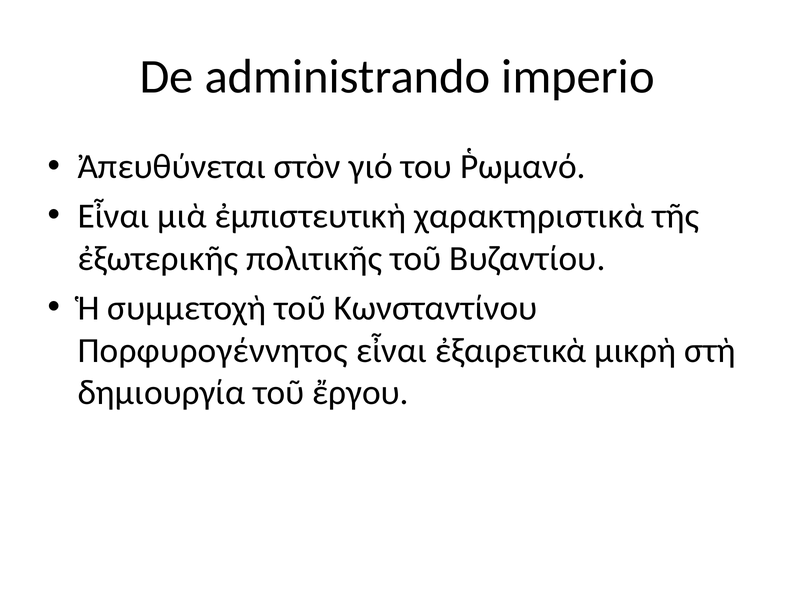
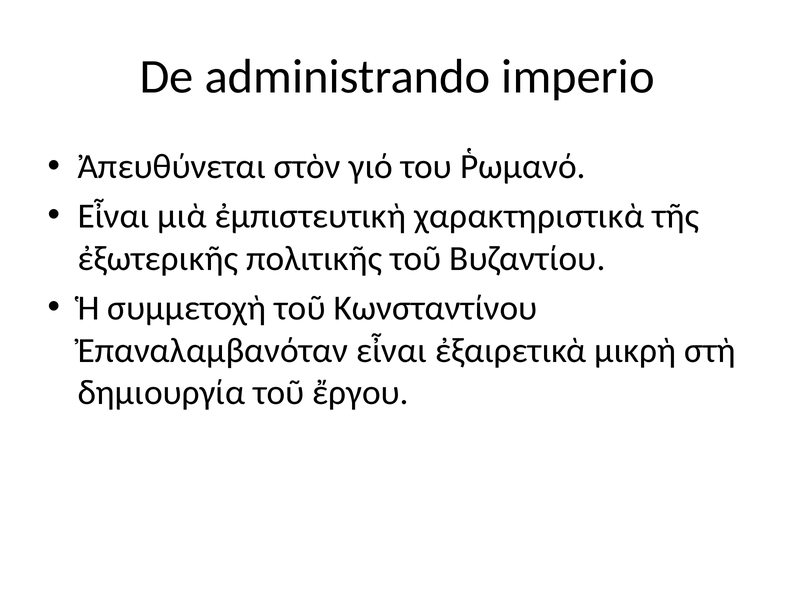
Πορφυρογέννητος: Πορφυρογέννητος -> Ἐπαναλαμβανόταν
